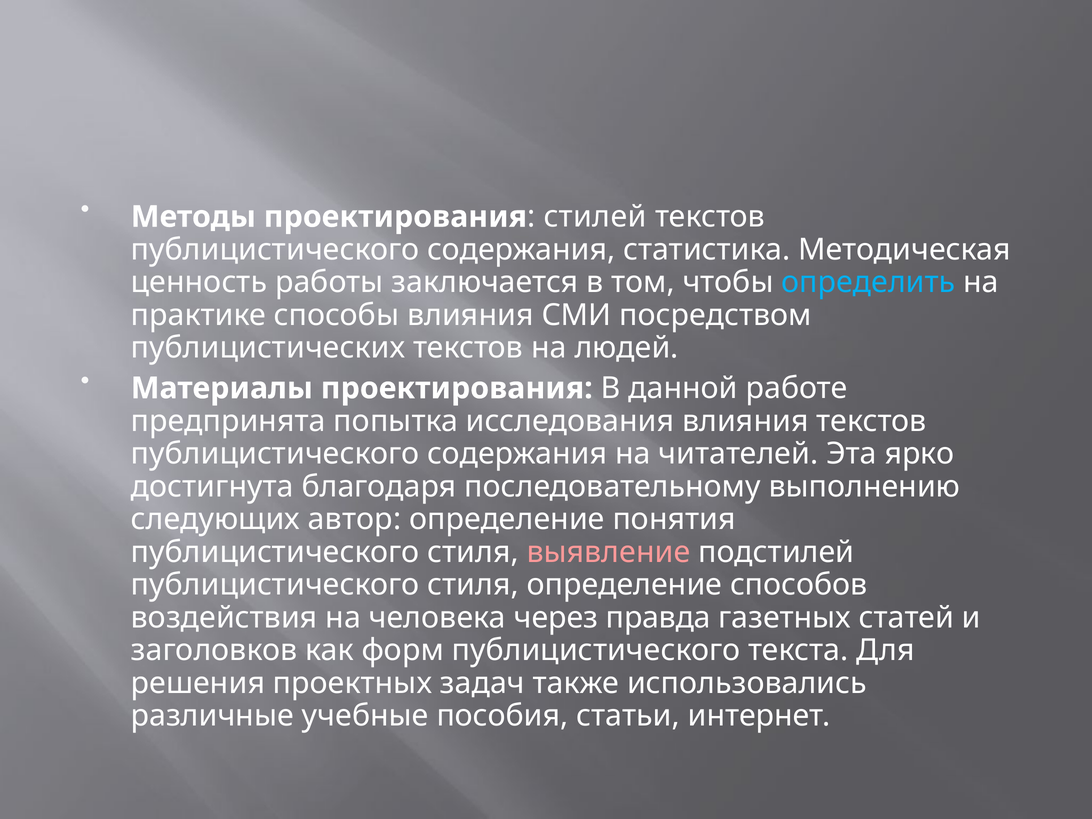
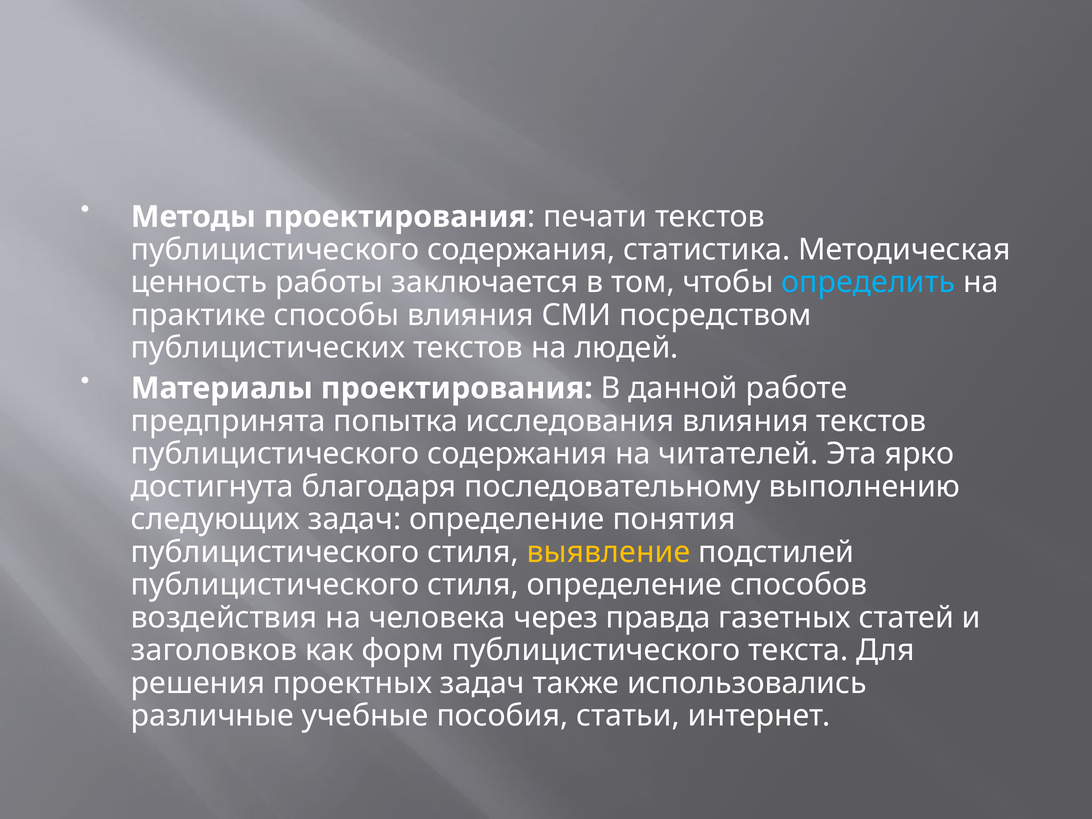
стилей: стилей -> печати
следующих автор: автор -> задач
выявление colour: pink -> yellow
